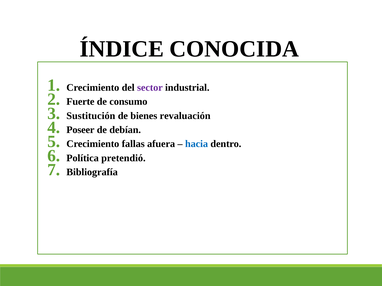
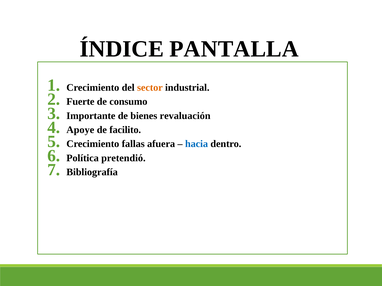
CONOCIDA: CONOCIDA -> PANTALLA
sector colour: purple -> orange
Sustitución: Sustitución -> Importante
Poseer: Poseer -> Apoye
debían: debían -> facilito
